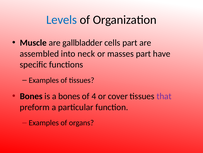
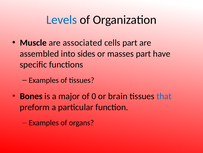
gallbladder: gallbladder -> associated
neck: neck -> sides
a bones: bones -> major
4: 4 -> 0
cover: cover -> brain
that colour: purple -> blue
